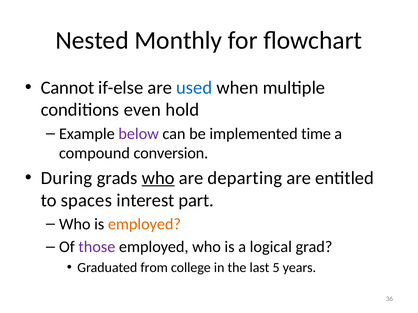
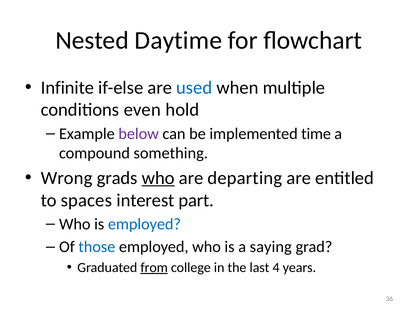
Monthly: Monthly -> Daytime
Cannot: Cannot -> Infinite
conversion: conversion -> something
During: During -> Wrong
employed at (144, 225) colour: orange -> blue
those colour: purple -> blue
logical: logical -> saying
from underline: none -> present
5: 5 -> 4
